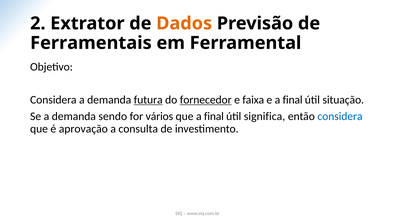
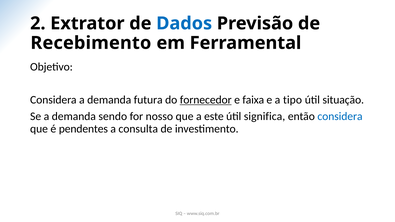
Dados colour: orange -> blue
Ferramentais: Ferramentais -> Recebimento
futura underline: present -> none
e a final: final -> tipo
vários: vários -> nosso
que a final: final -> este
aprovação: aprovação -> pendentes
